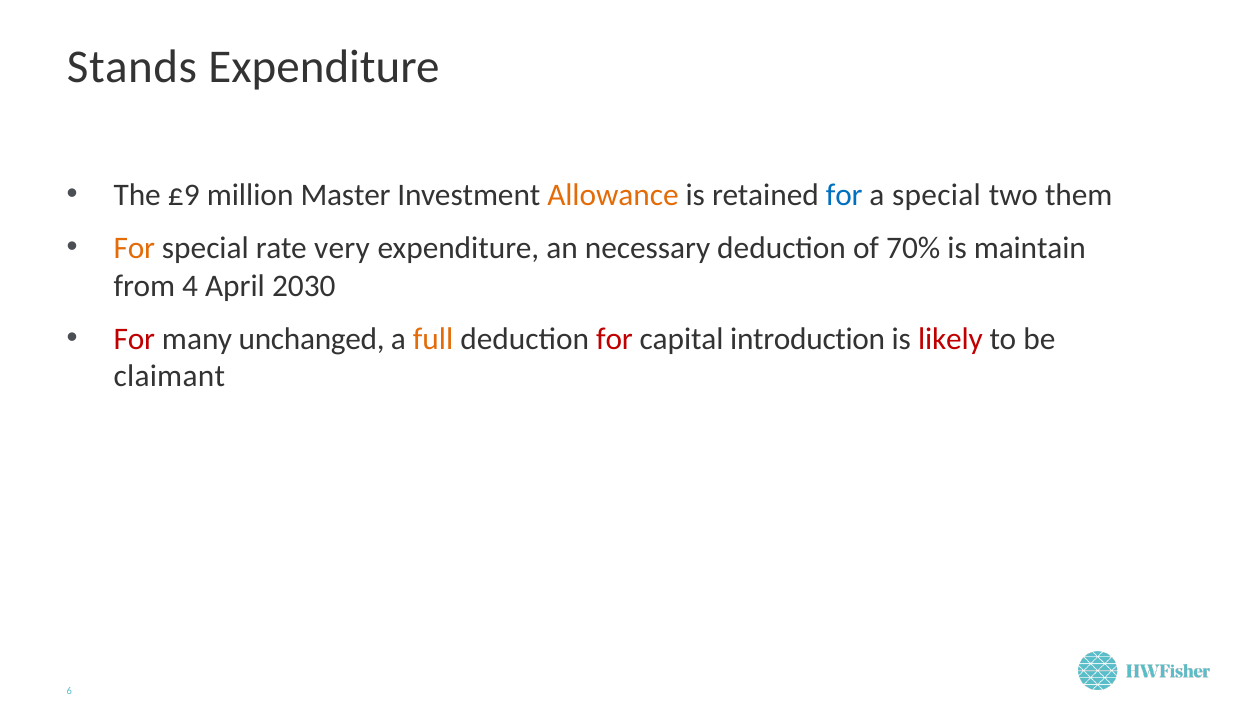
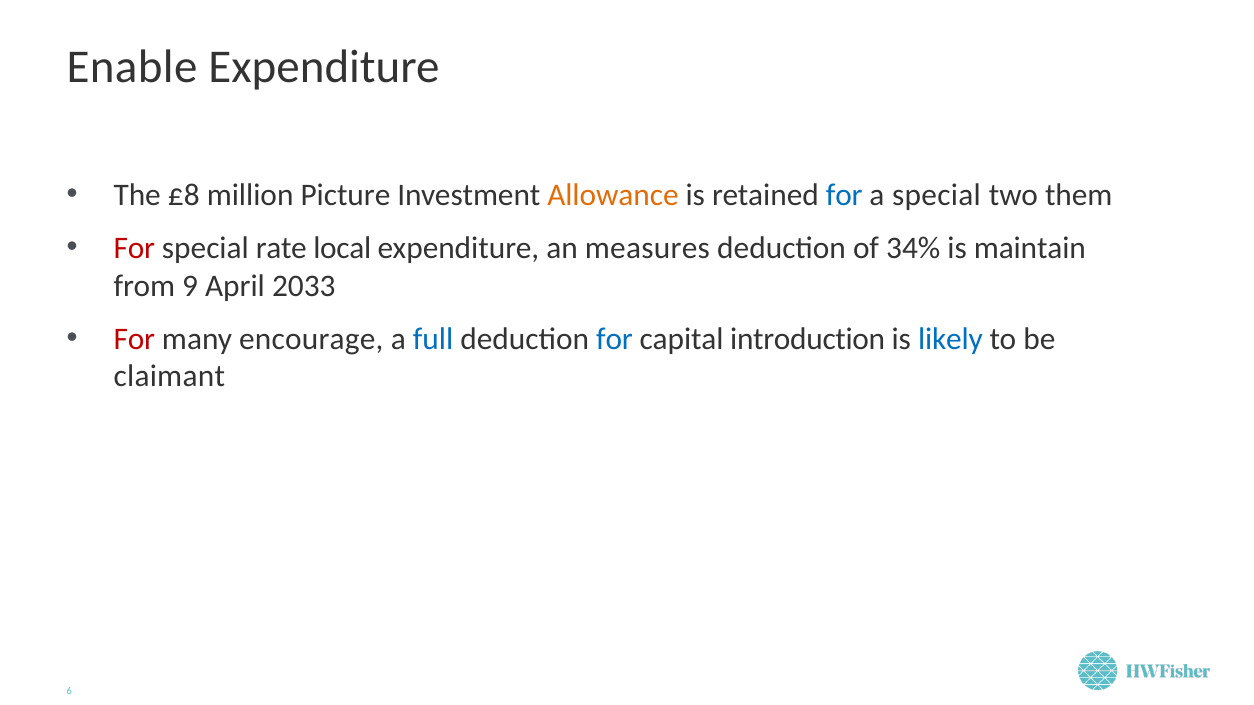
Stands: Stands -> Enable
£9: £9 -> £8
Master: Master -> Picture
For at (134, 248) colour: orange -> red
very: very -> local
necessary: necessary -> measures
70%: 70% -> 34%
4: 4 -> 9
2030: 2030 -> 2033
unchanged: unchanged -> encourage
full colour: orange -> blue
for at (614, 339) colour: red -> blue
likely colour: red -> blue
